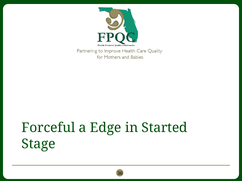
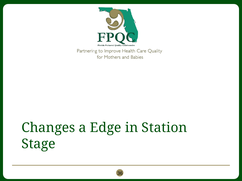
Forceful: Forceful -> Changes
Started: Started -> Station
